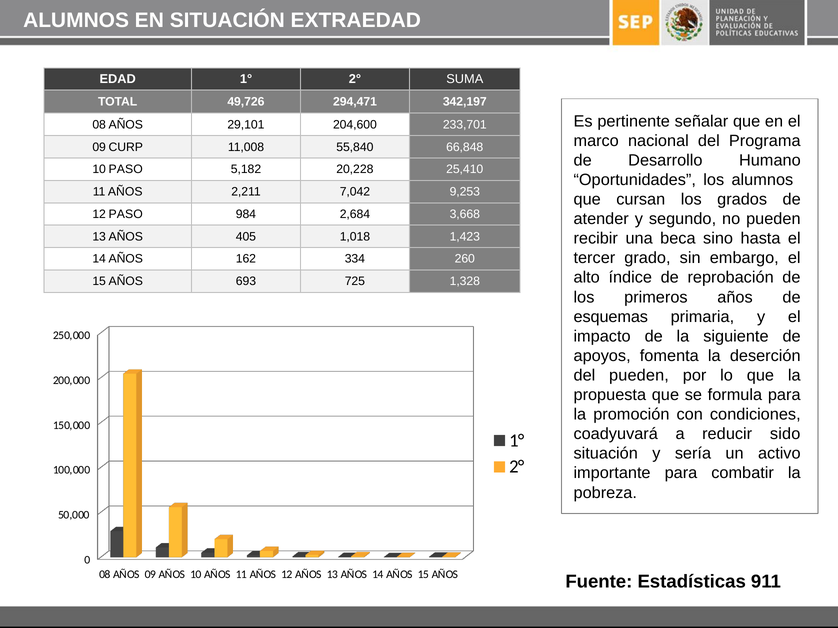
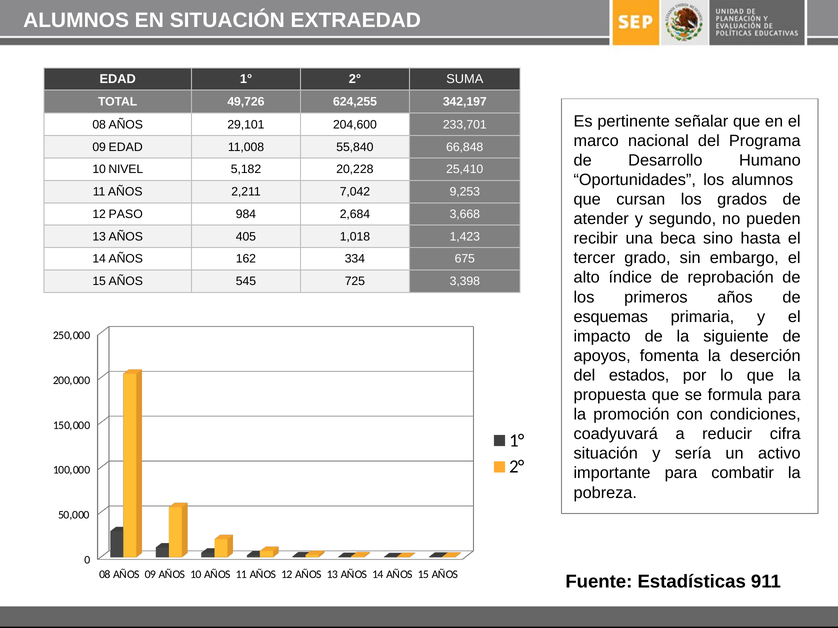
294,471: 294,471 -> 624,255
09 CURP: CURP -> EDAD
10 PASO: PASO -> NIVEL
260: 260 -> 675
693: 693 -> 545
1,328: 1,328 -> 3,398
del pueden: pueden -> estados
sido: sido -> cifra
